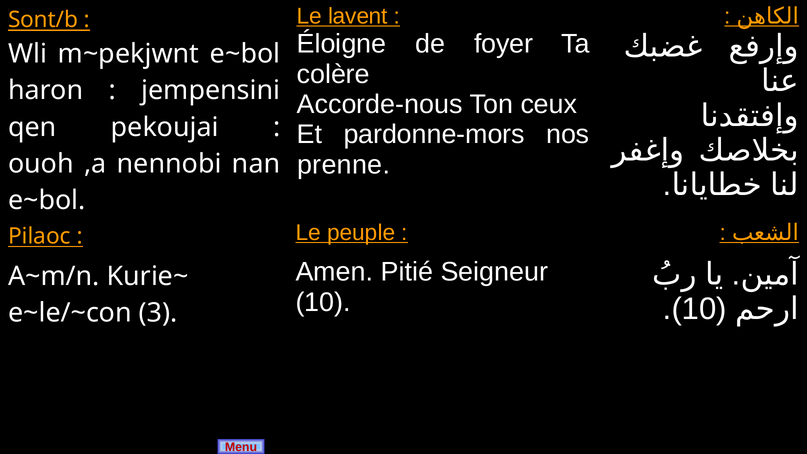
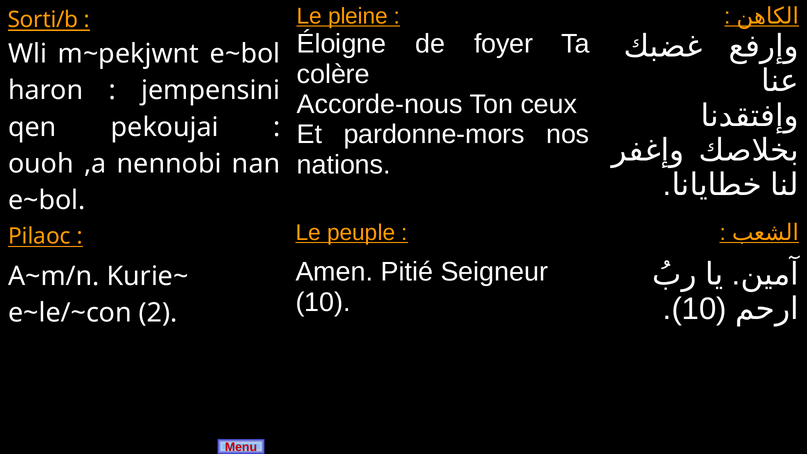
lavent: lavent -> pleine
Sont/b: Sont/b -> Sorti/b
prenne: prenne -> nations
3: 3 -> 2
